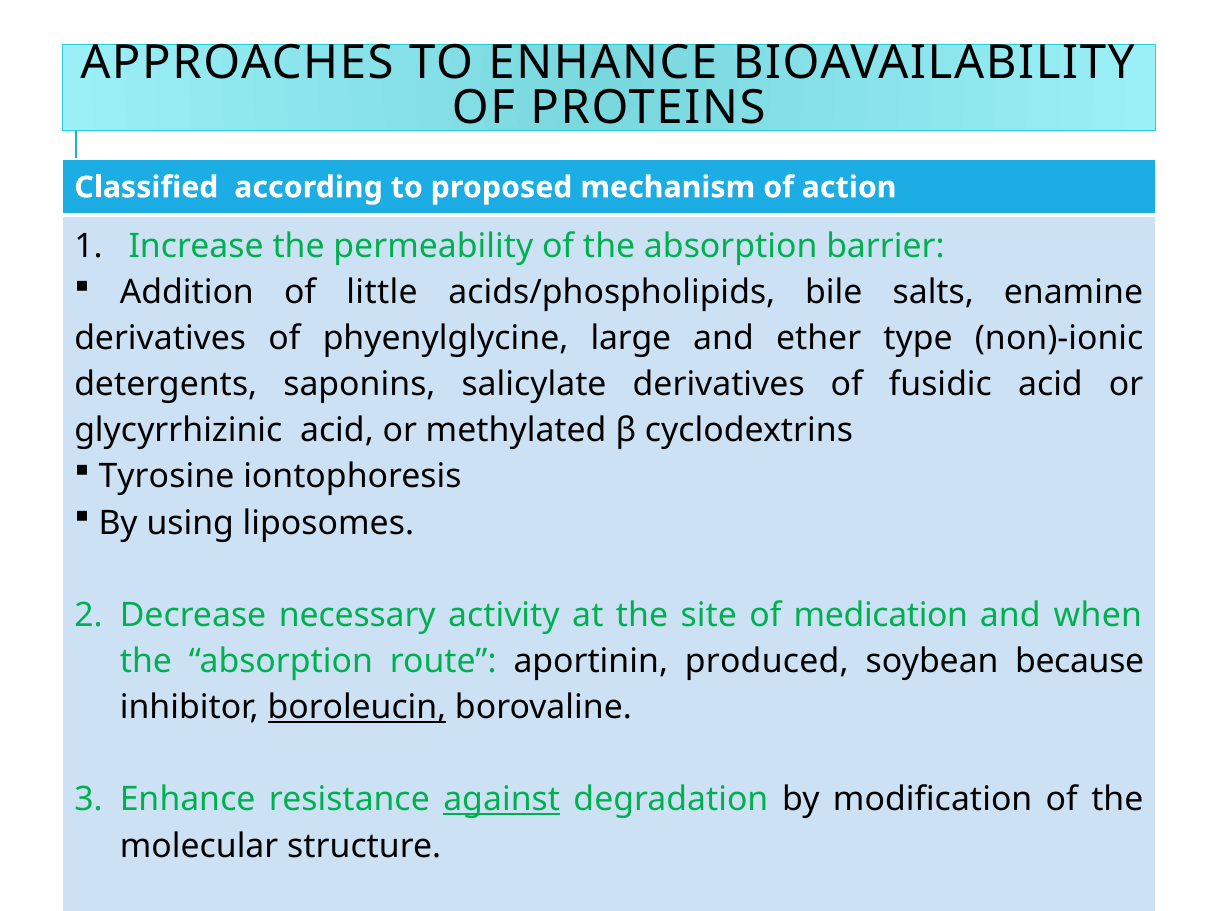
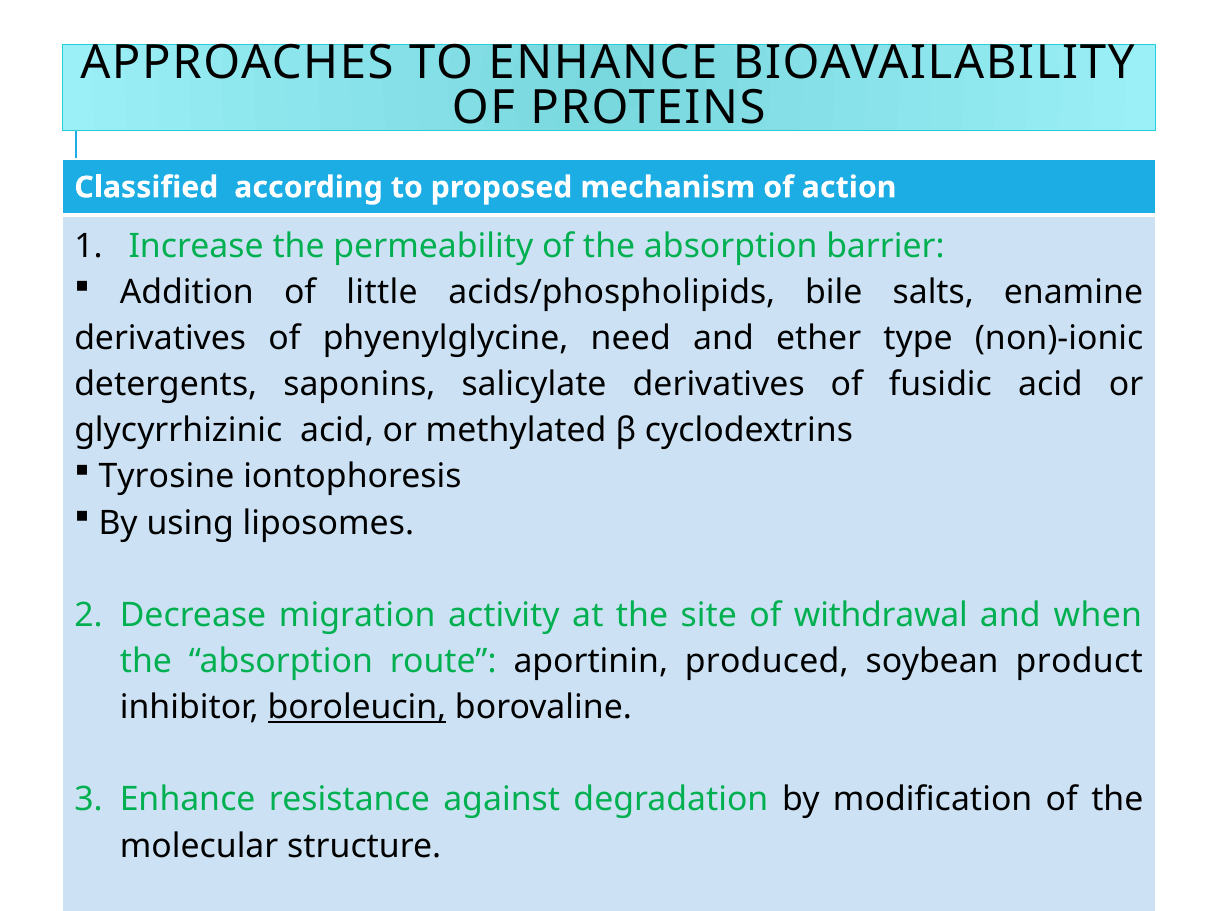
large: large -> need
necessary: necessary -> migration
medication: medication -> withdrawal
because: because -> product
against underline: present -> none
